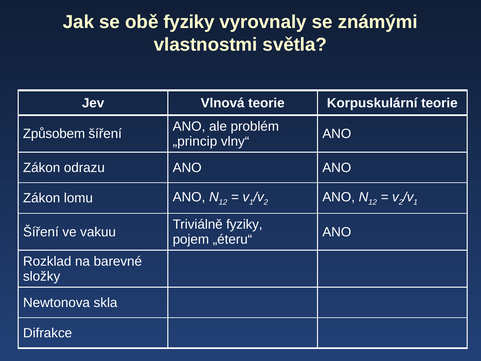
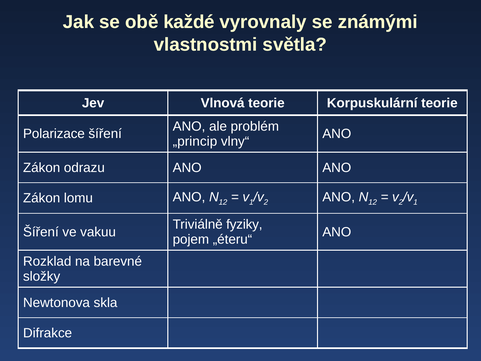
obě fyziky: fyziky -> každé
Způsobem: Způsobem -> Polarizace
